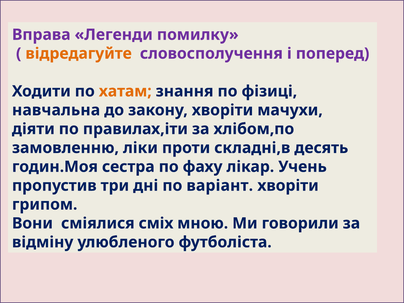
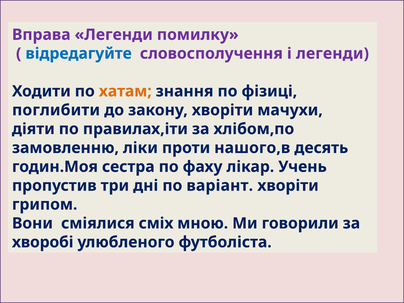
відредагуйте colour: orange -> blue
і поперед: поперед -> легенди
навчальна: навчальна -> поглибити
складні,в: складні,в -> нашого,в
відміну: відміну -> хворобі
